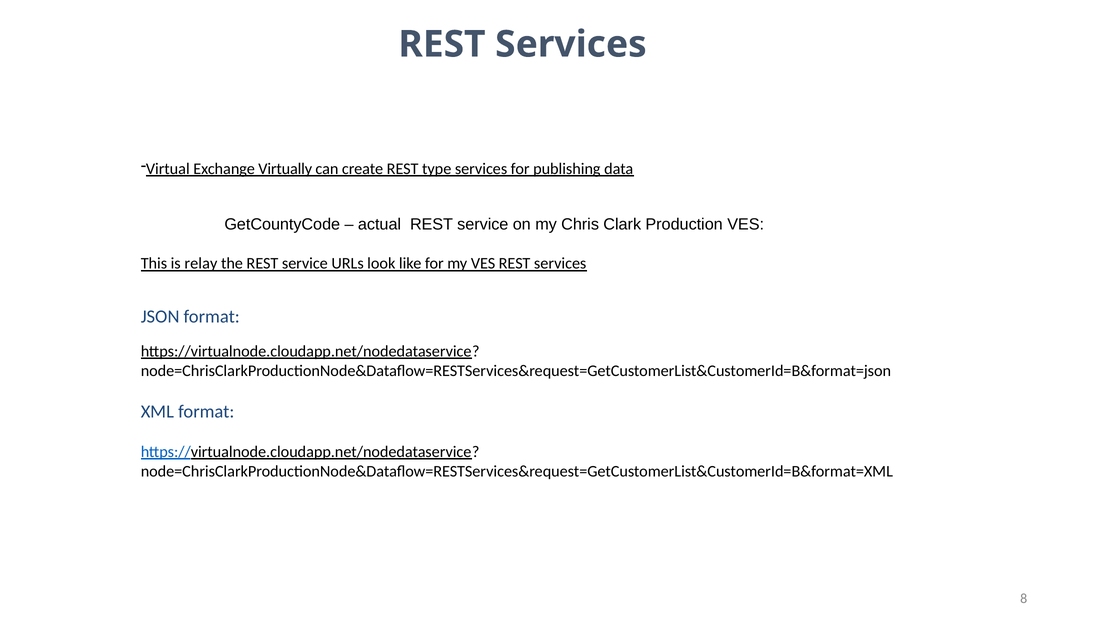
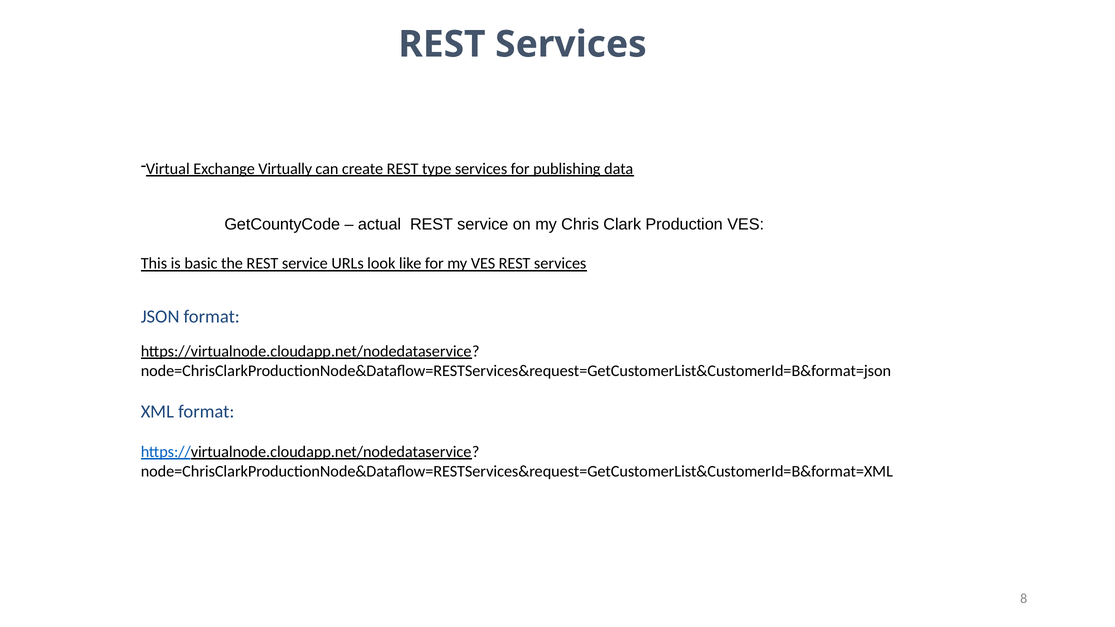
relay: relay -> basic
